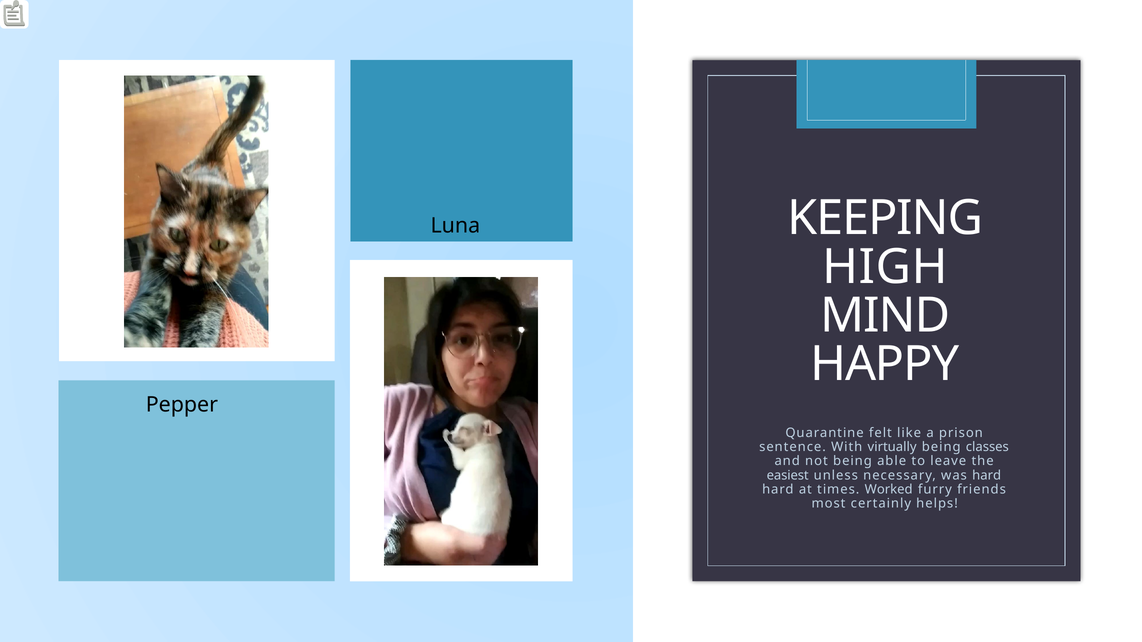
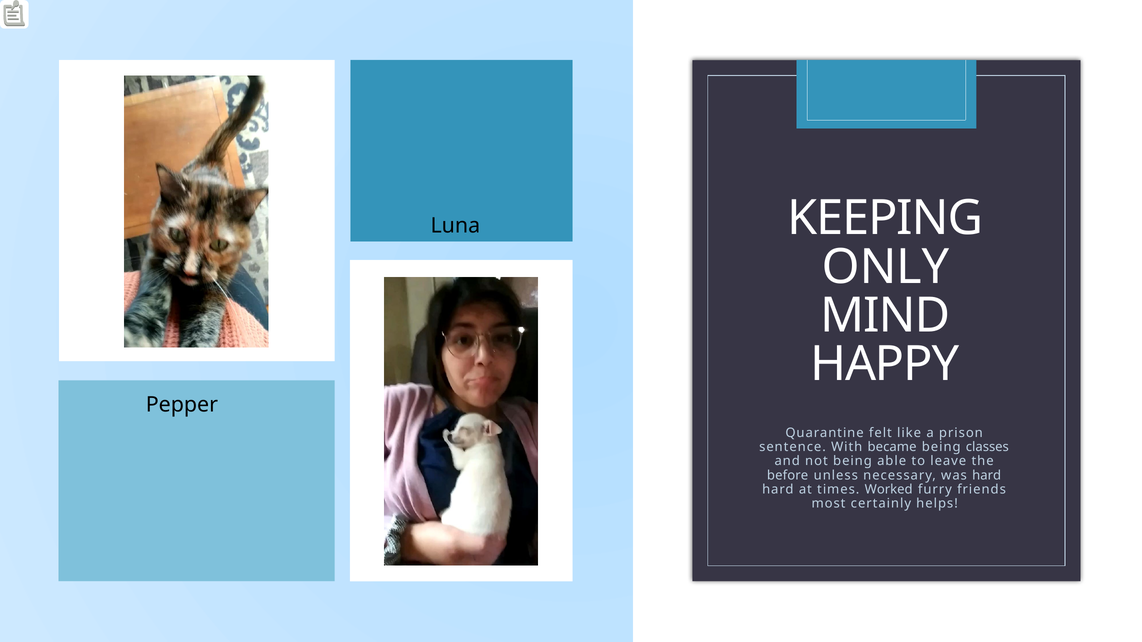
HIGH: HIGH -> ONLY
virtually: virtually -> became
easiest: easiest -> before
